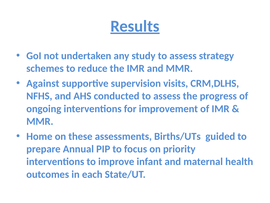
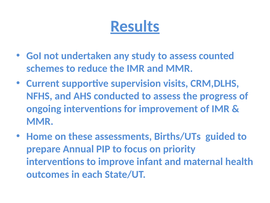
strategy: strategy -> counted
Against: Against -> Current
